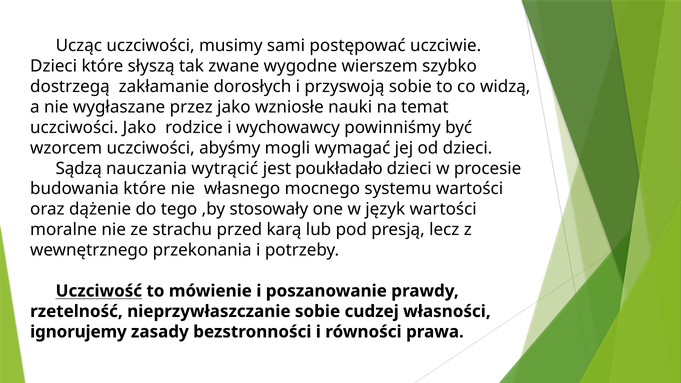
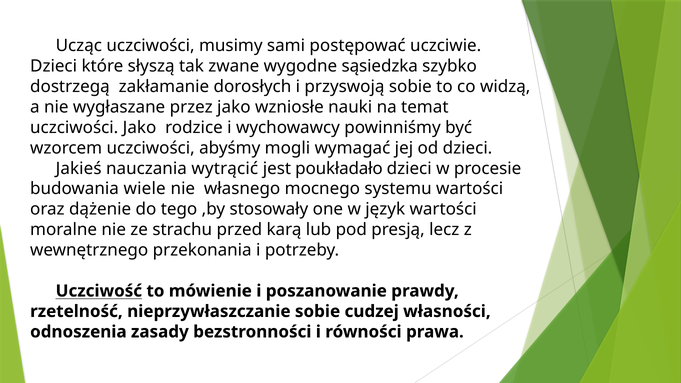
wierszem: wierszem -> sąsiedzka
Sądzą: Sądzą -> Jakieś
budowania które: które -> wiele
ignorujemy: ignorujemy -> odnoszenia
